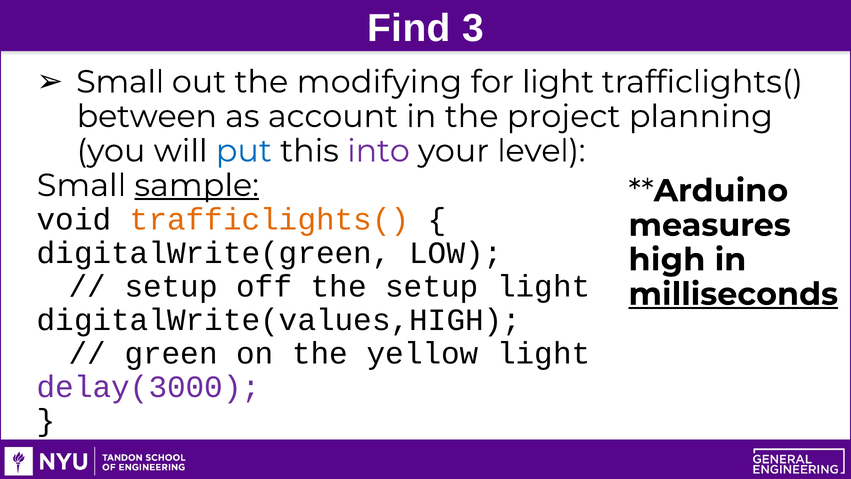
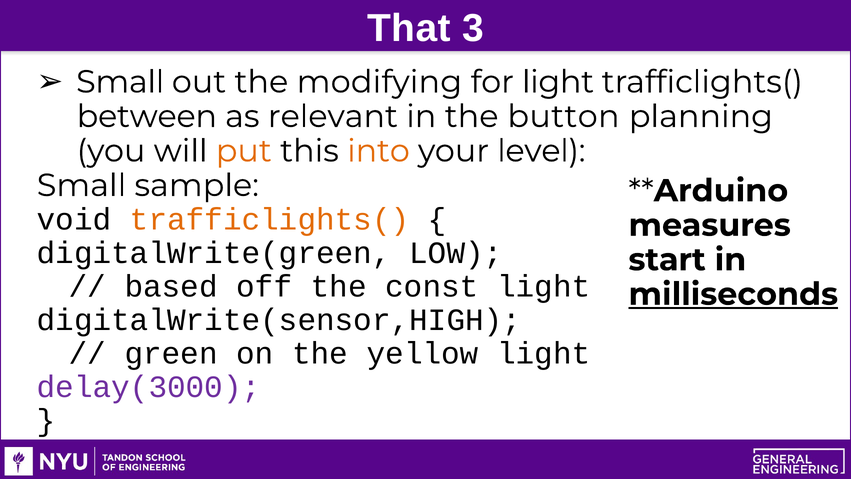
Find: Find -> That
account: account -> relevant
project: project -> button
put colour: blue -> orange
into colour: purple -> orange
sample underline: present -> none
high: high -> start
setup at (171, 286): setup -> based
the setup: setup -> const
digitalWrite(values,HIGH: digitalWrite(values,HIGH -> digitalWrite(sensor,HIGH
